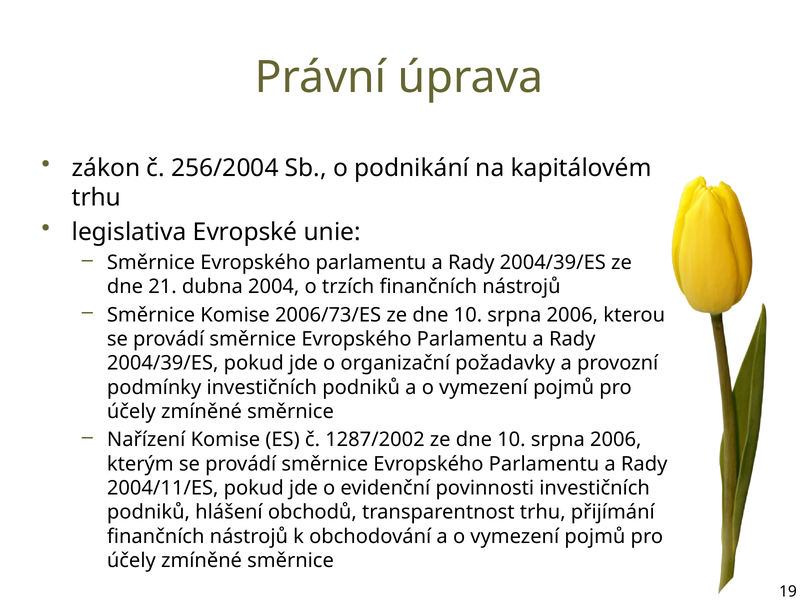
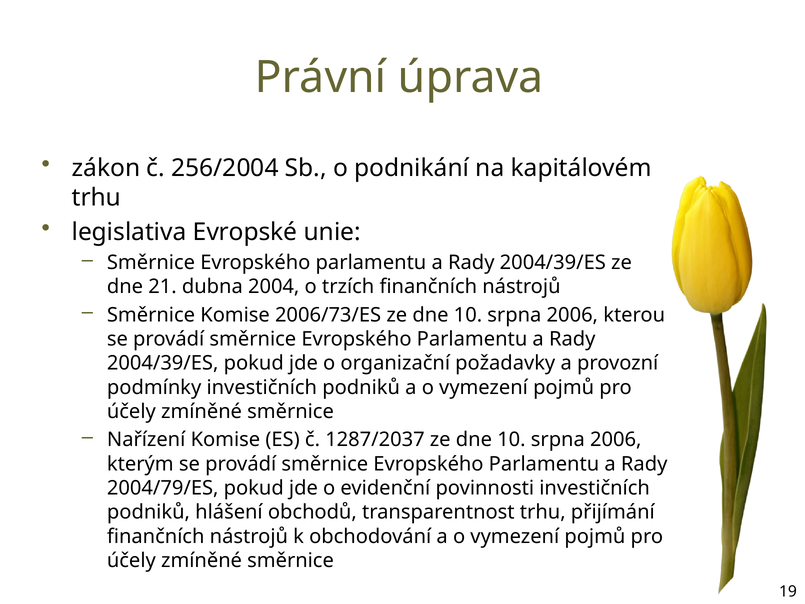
1287/2002: 1287/2002 -> 1287/2037
2004/11/ES: 2004/11/ES -> 2004/79/ES
